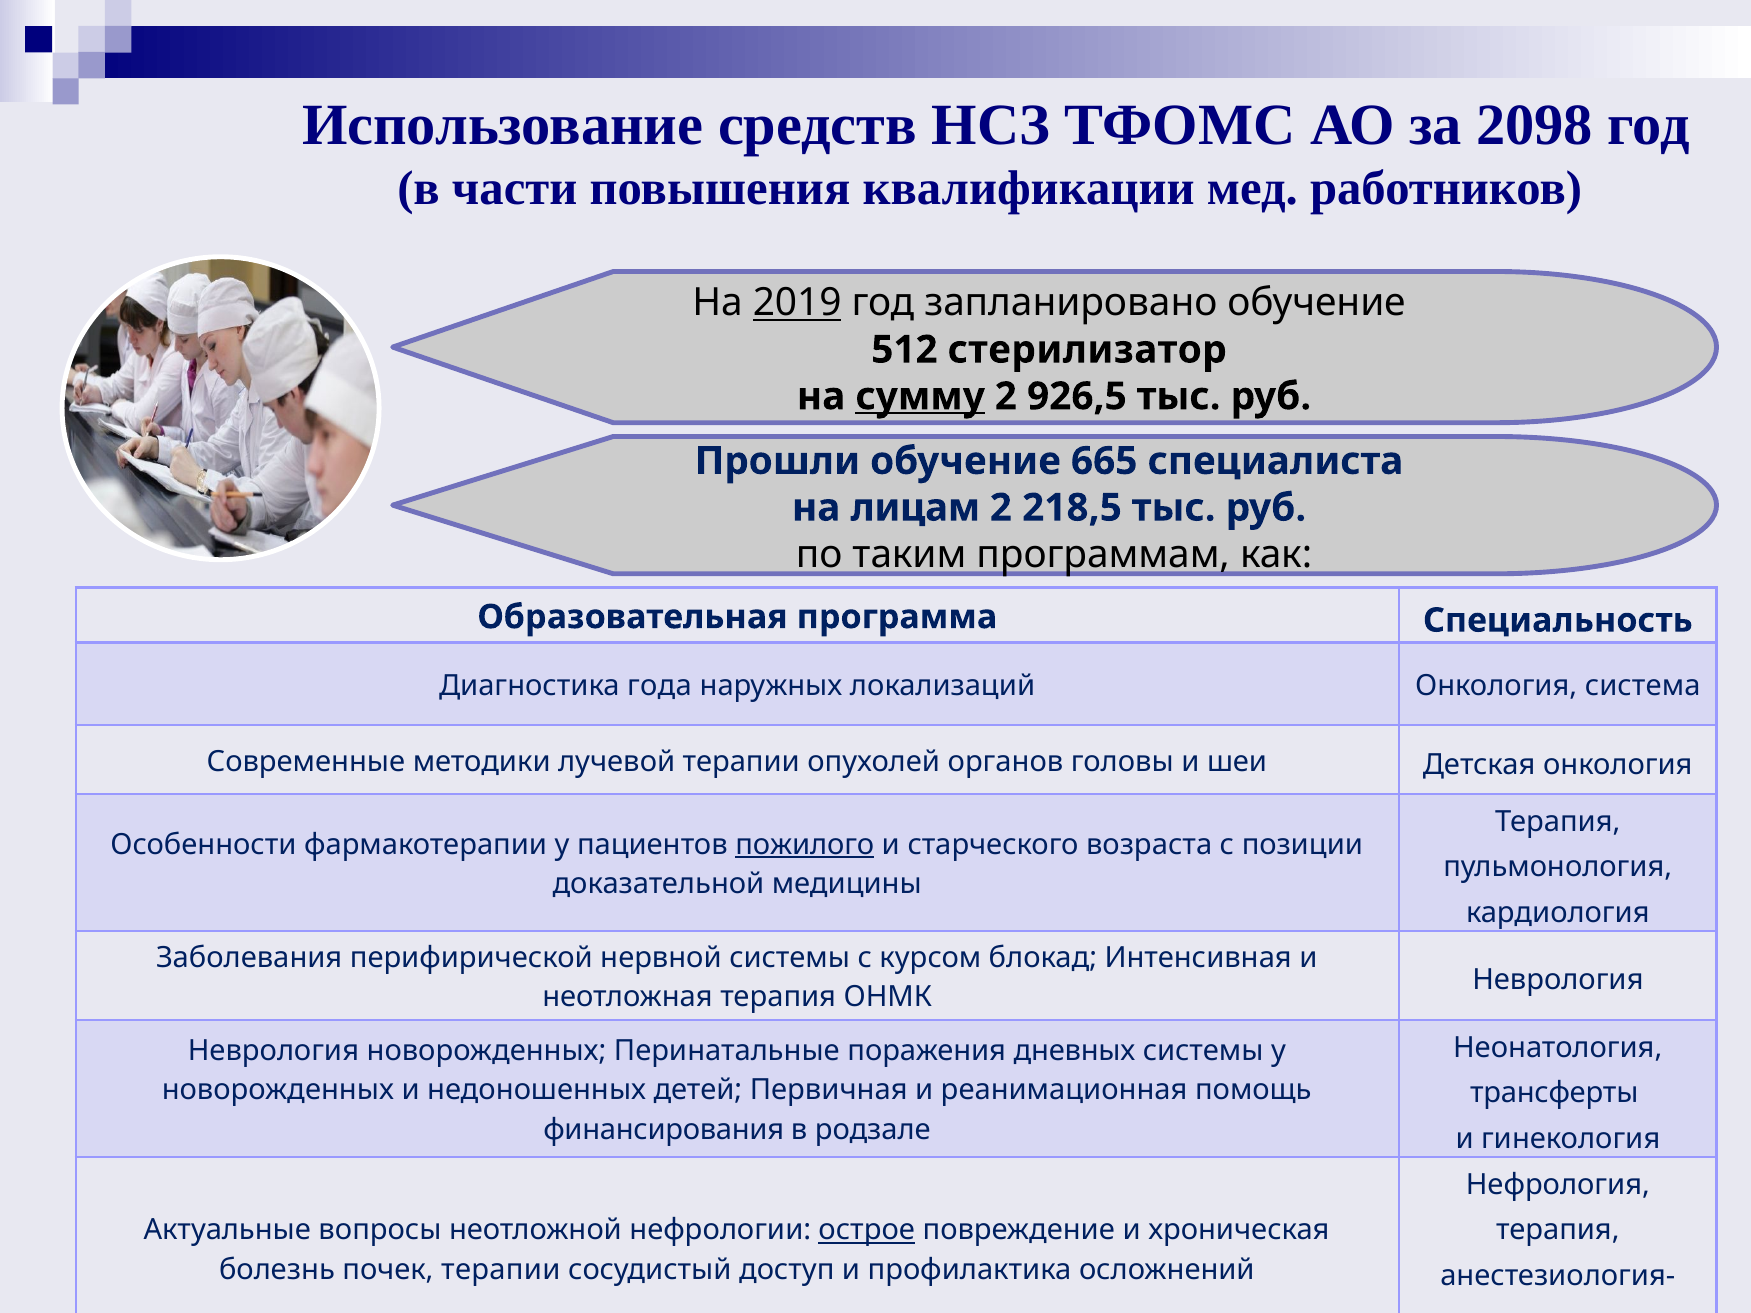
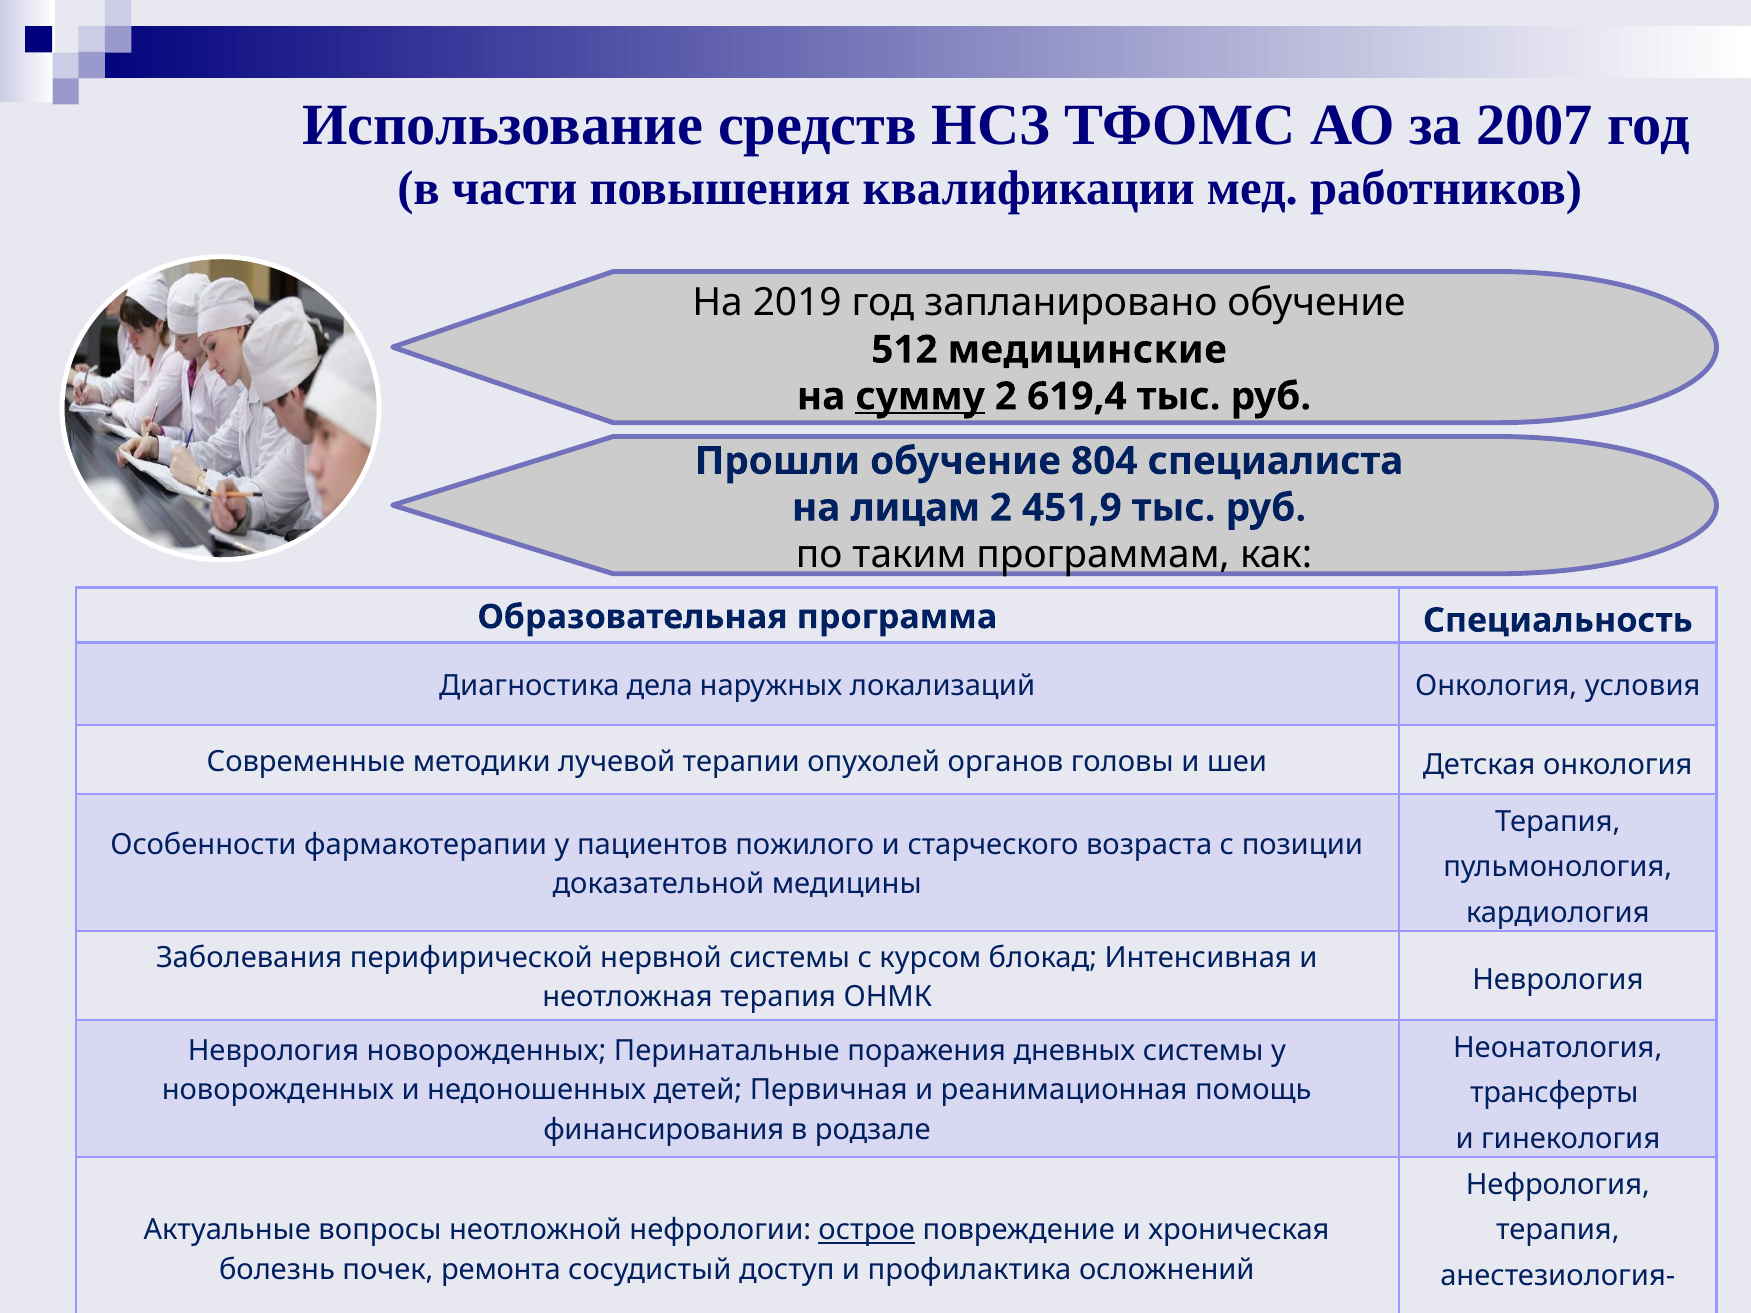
2098: 2098 -> 2007
2019 underline: present -> none
стерилизатор: стерилизатор -> медицинские
926,5: 926,5 -> 619,4
665: 665 -> 804
218,5: 218,5 -> 451,9
года: года -> дела
система: система -> условия
пожилого underline: present -> none
почек терапии: терапии -> ремонта
